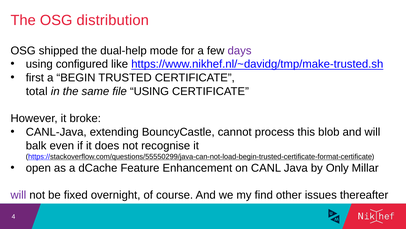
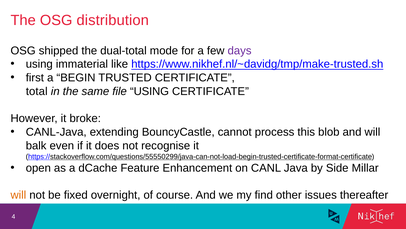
dual-help: dual-help -> dual-total
configured: configured -> immaterial
Only: Only -> Side
will at (18, 195) colour: purple -> orange
